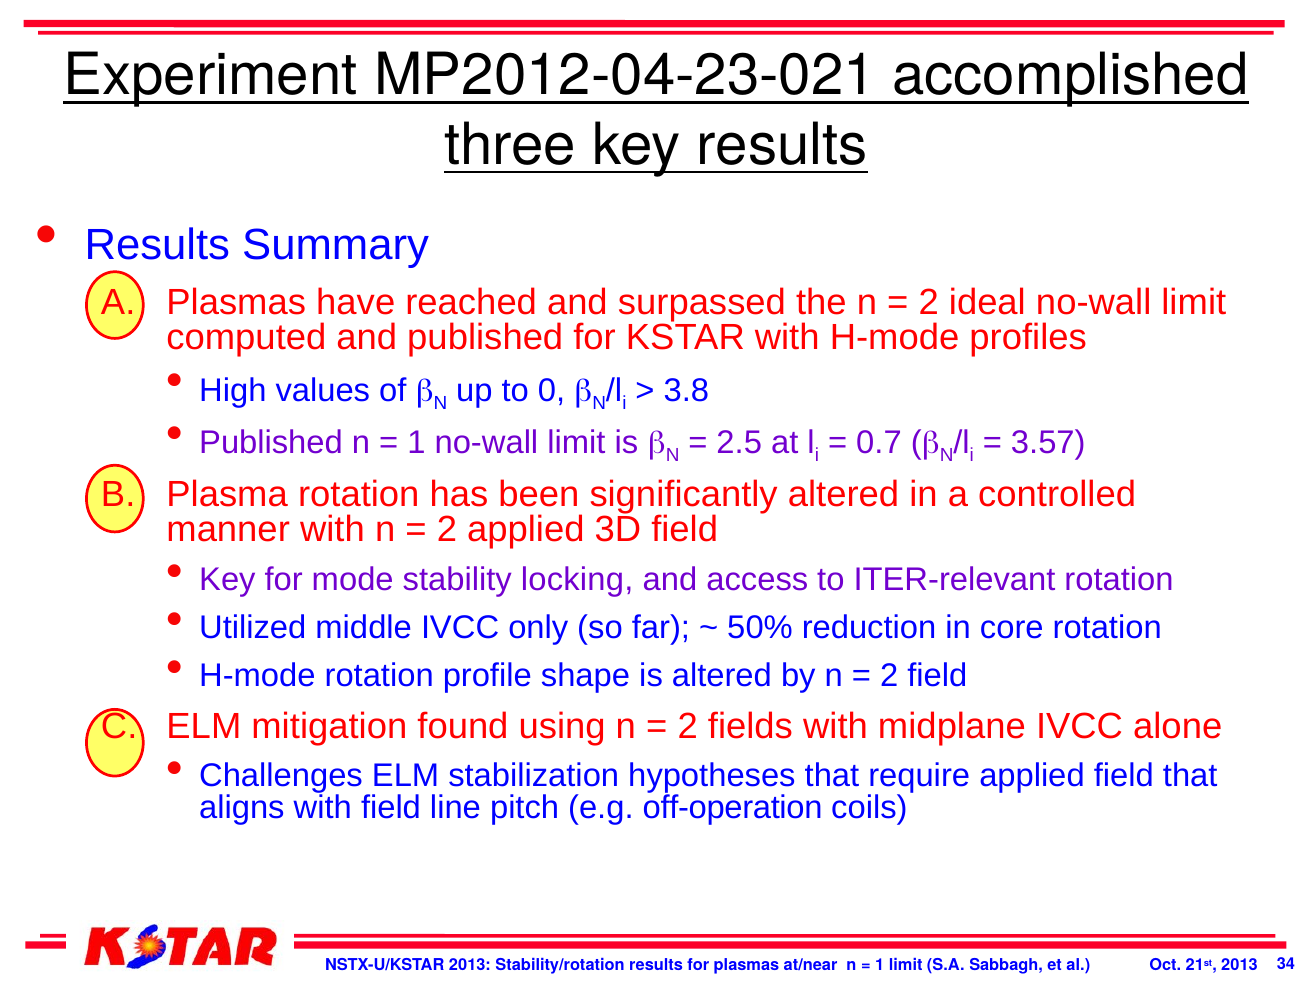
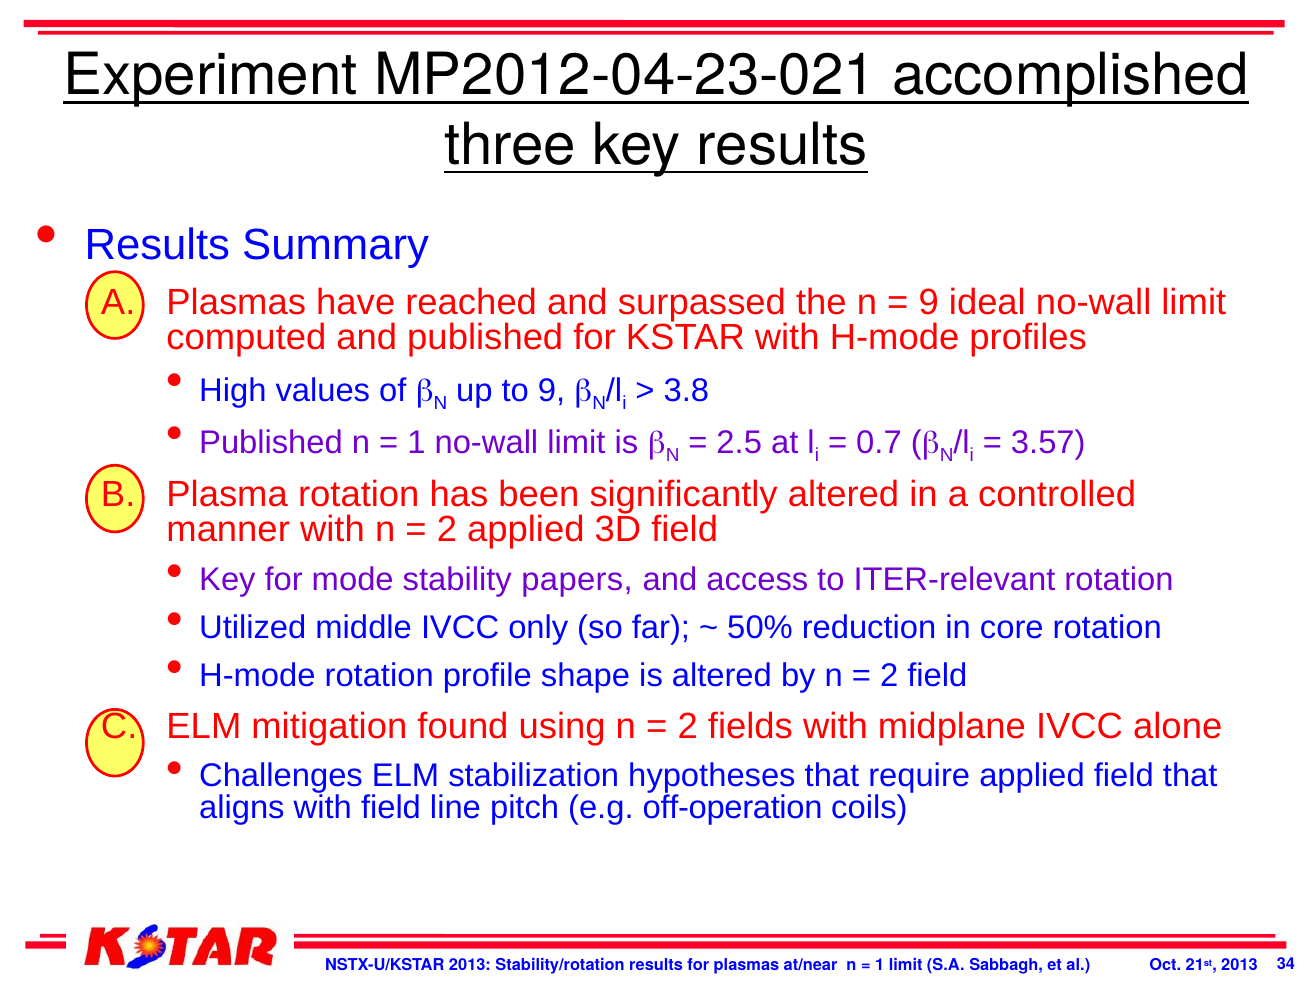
2 at (929, 303): 2 -> 9
to 0: 0 -> 9
locking: locking -> papers
